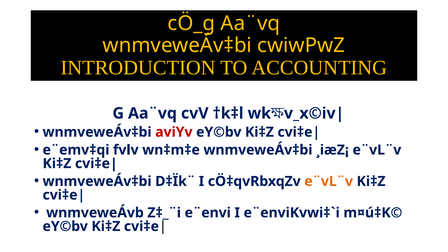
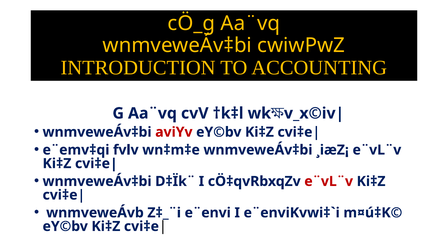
e¨vL¨v at (329, 181) colour: orange -> red
